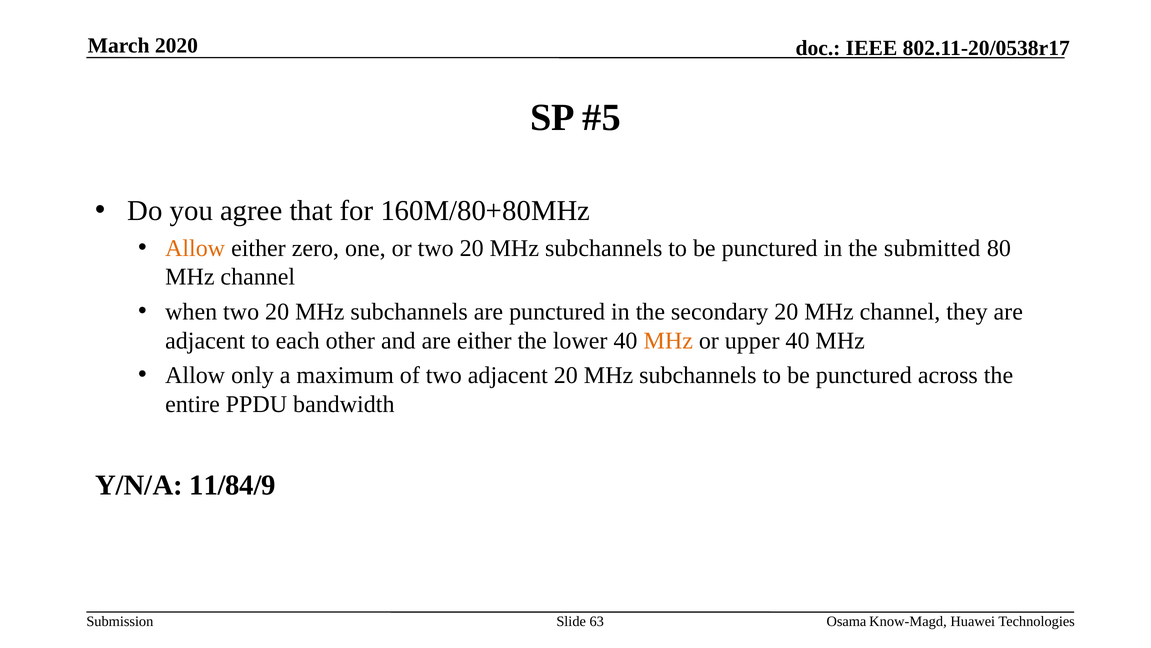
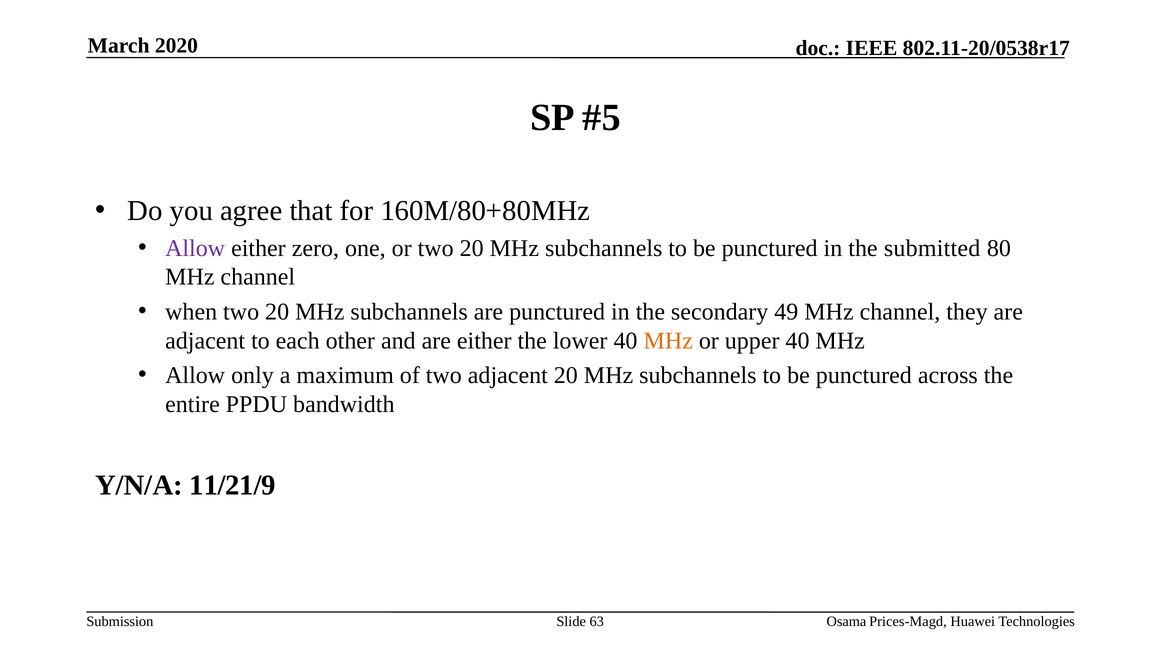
Allow at (195, 248) colour: orange -> purple
secondary 20: 20 -> 49
11/84/9: 11/84/9 -> 11/21/9
Know-Magd: Know-Magd -> Prices-Magd
